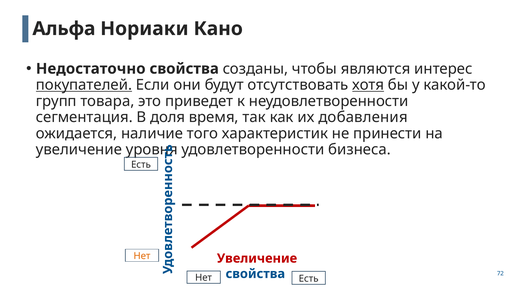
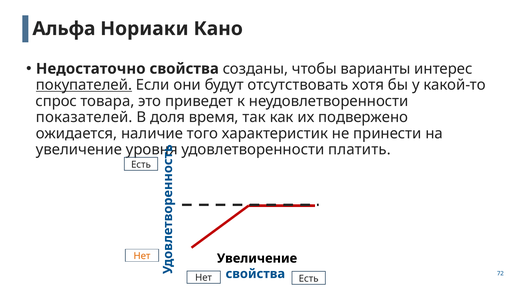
являются: являются -> варианты
хотя underline: present -> none
групп: групп -> спрос
сегментация: сегментация -> показателей
добавления: добавления -> подвержено
бизнеса: бизнеса -> платить
Увеличение at (257, 258) colour: red -> black
